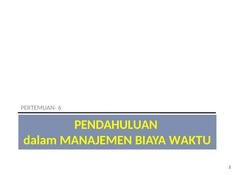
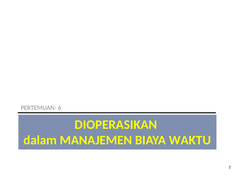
PENDAHULUAN: PENDAHULUAN -> DIOPERASIKAN
